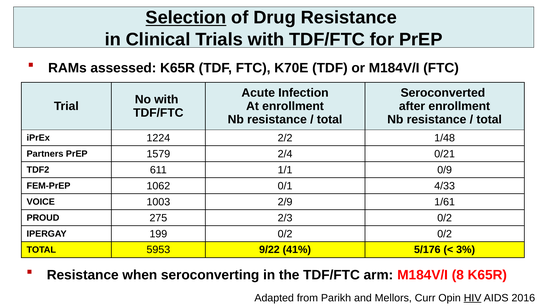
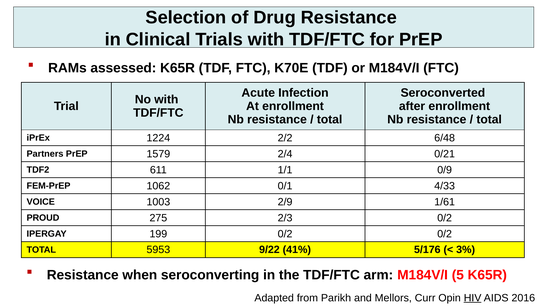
Selection underline: present -> none
1/48: 1/48 -> 6/48
8: 8 -> 5
